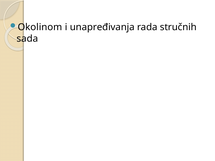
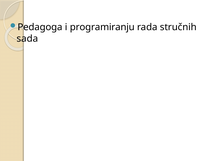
Okolinom: Okolinom -> Pedagoga
unapređivanja: unapređivanja -> programiranju
